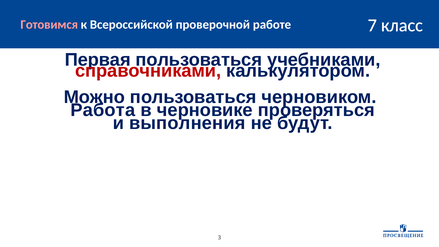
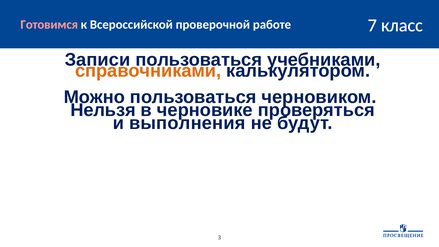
Первая: Первая -> Записи
справочниками colour: red -> orange
Работа: Работа -> Нельзя
